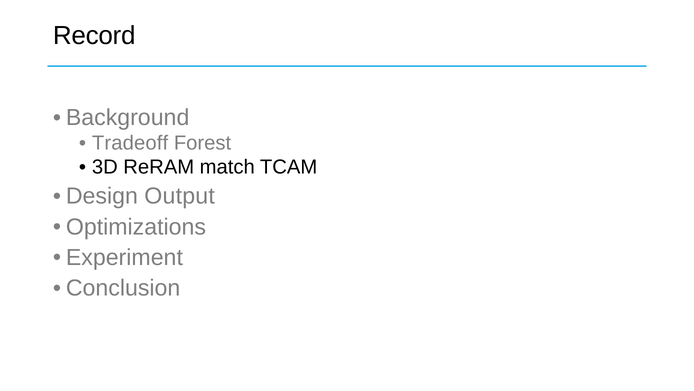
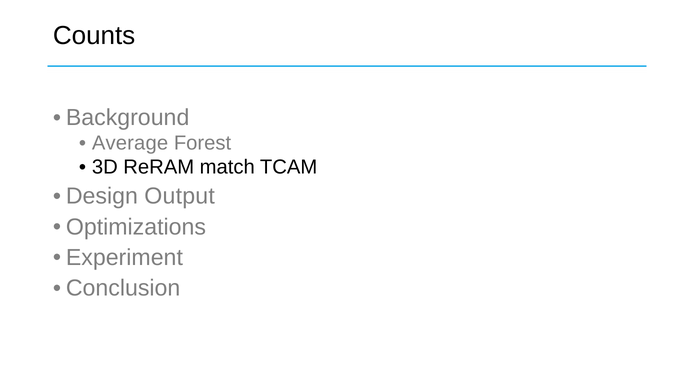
Record: Record -> Counts
Tradeoff: Tradeoff -> Average
